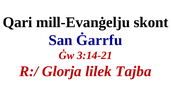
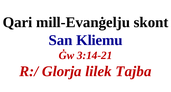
Ġarrfu: Ġarrfu -> Kliemu
